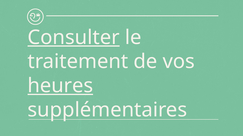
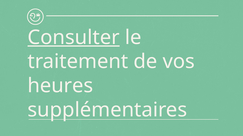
heures underline: present -> none
